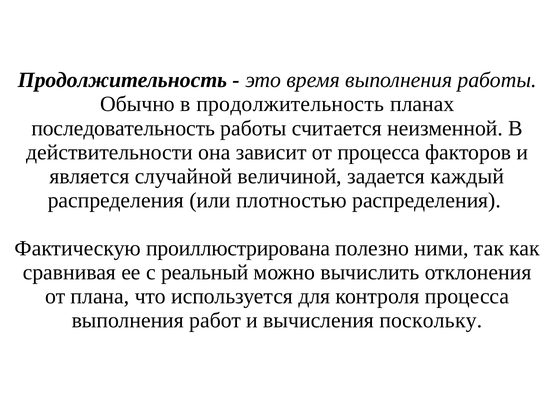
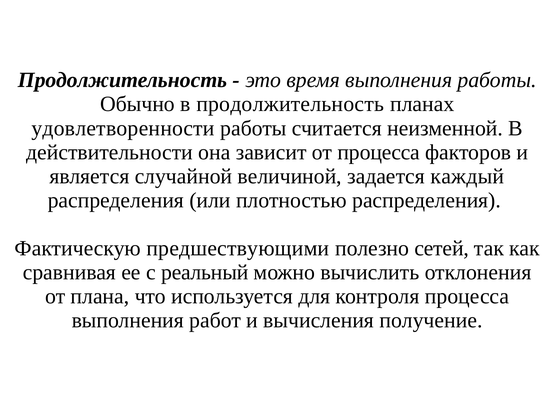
последовательность: последовательность -> удовлетворенности
проиллюстрирована: проиллюстрирована -> предшествующими
ними: ними -> сетей
поскольку: поскольку -> получение
